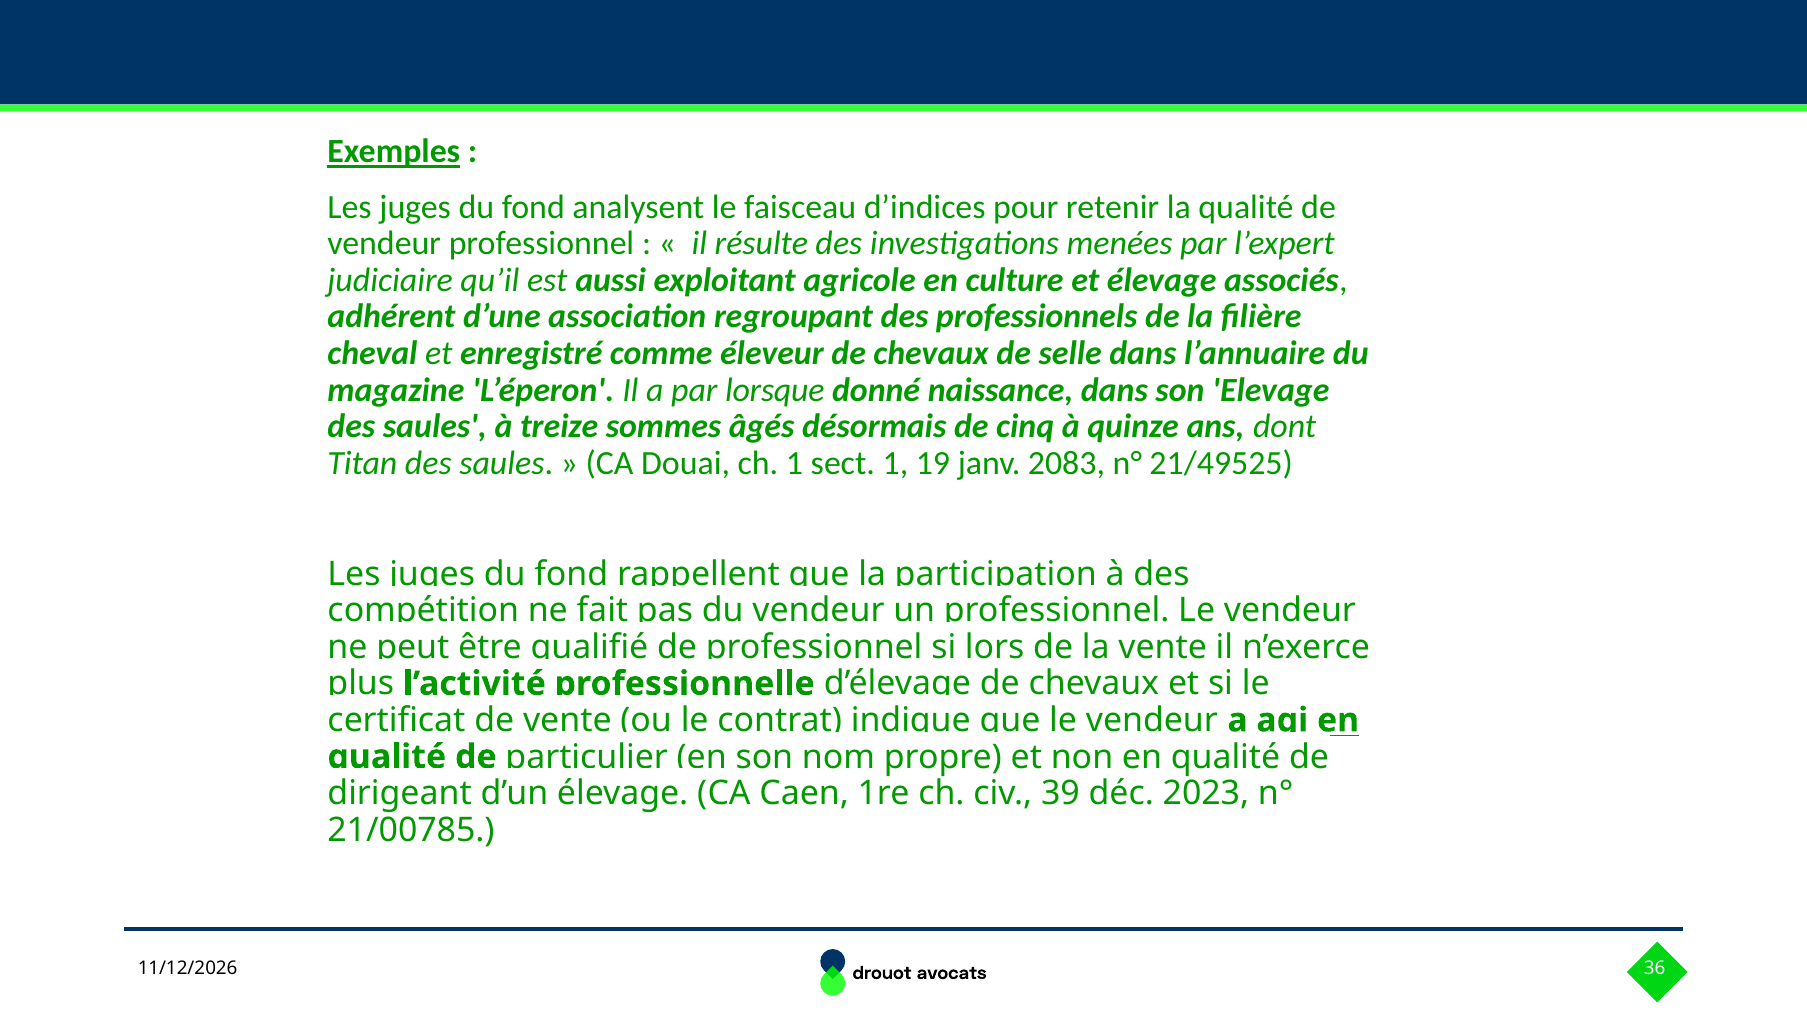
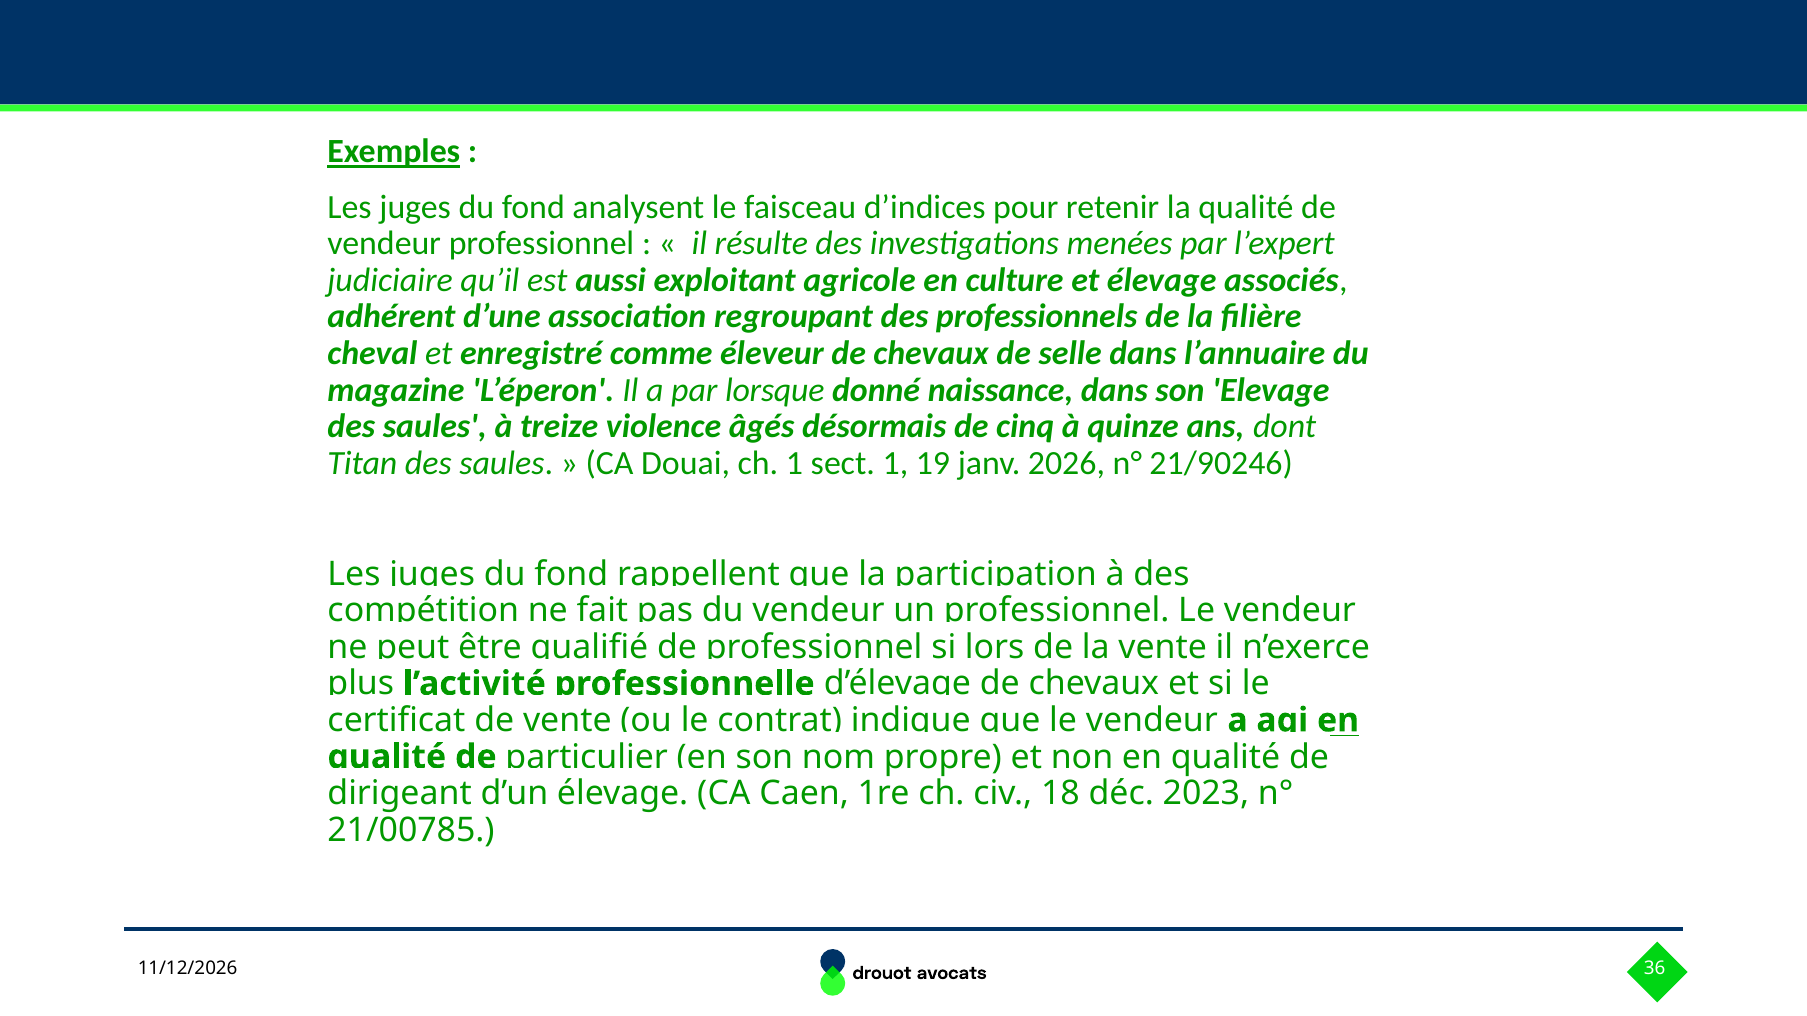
sommes: sommes -> violence
2083: 2083 -> 2026
21/49525: 21/49525 -> 21/90246
39: 39 -> 18
